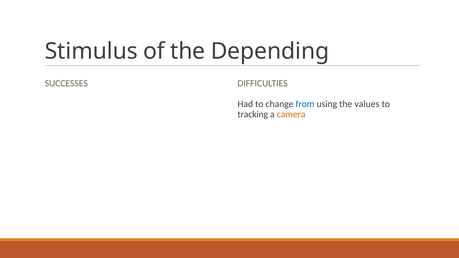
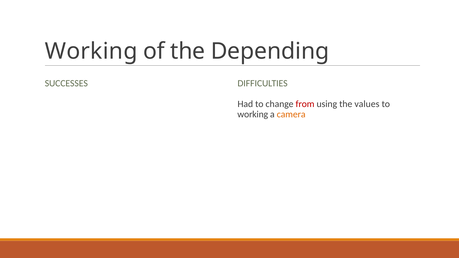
Stimulus at (91, 51): Stimulus -> Working
from colour: blue -> red
tracking at (253, 114): tracking -> working
